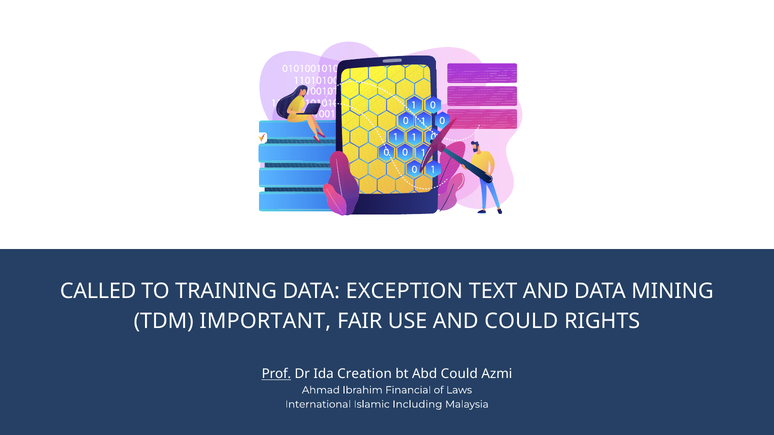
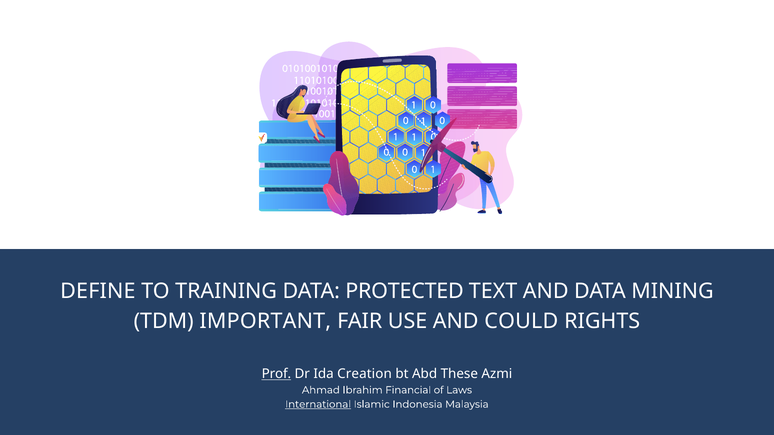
CALLED: CALLED -> DEFINE
EXCEPTION: EXCEPTION -> PROTECTED
Abd Could: Could -> These
International underline: none -> present
Including: Including -> Indonesia
